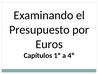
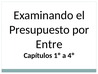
Euros: Euros -> Entre
